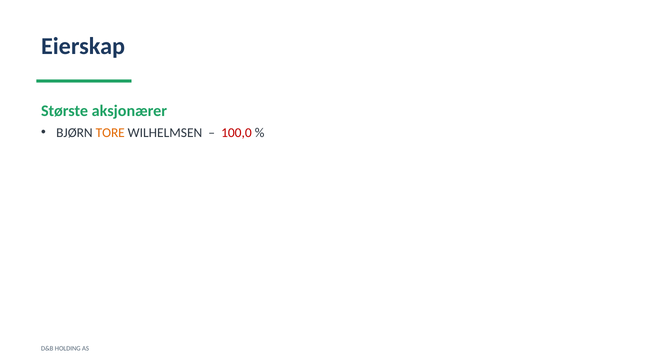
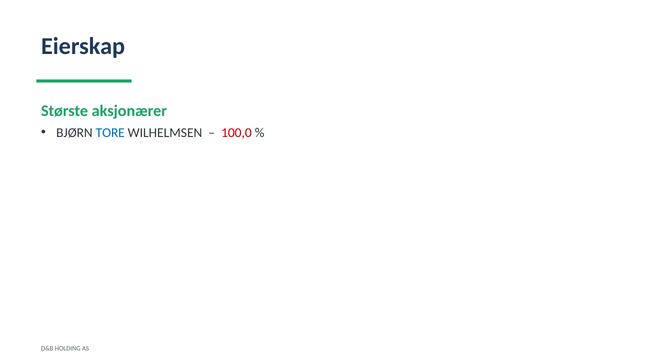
TORE colour: orange -> blue
